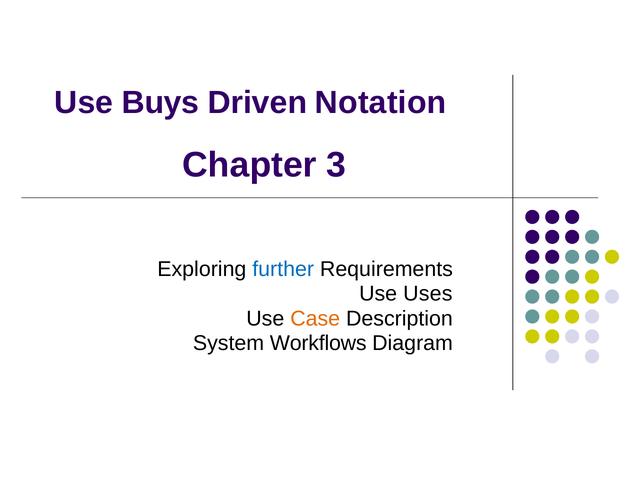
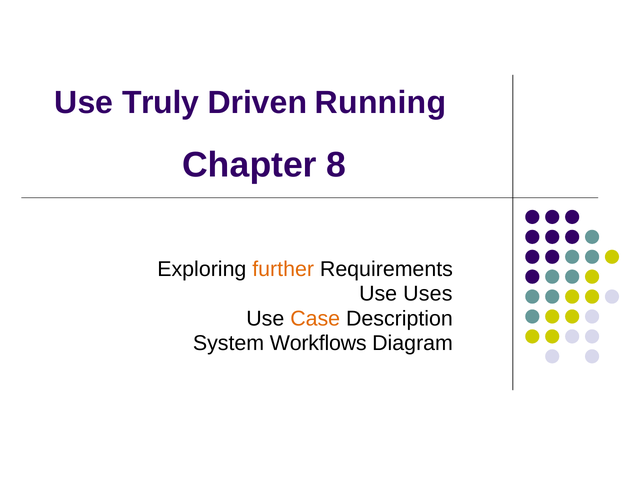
Buys: Buys -> Truly
Notation: Notation -> Running
3: 3 -> 8
further colour: blue -> orange
